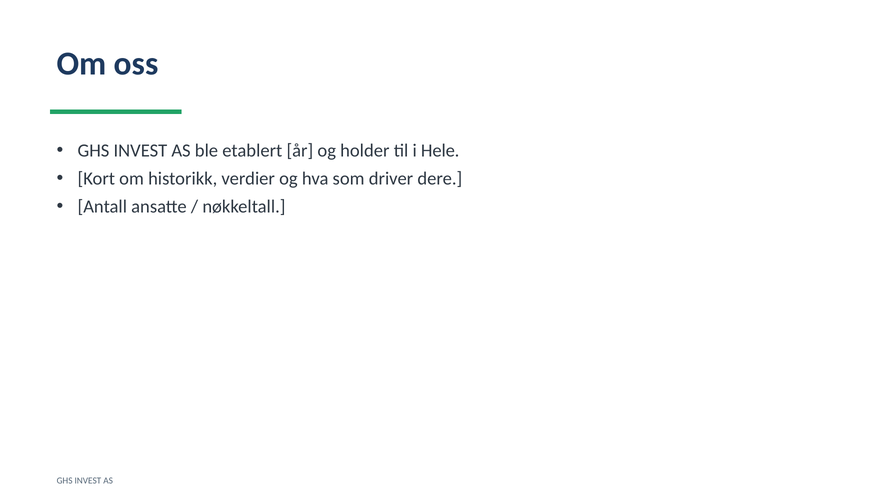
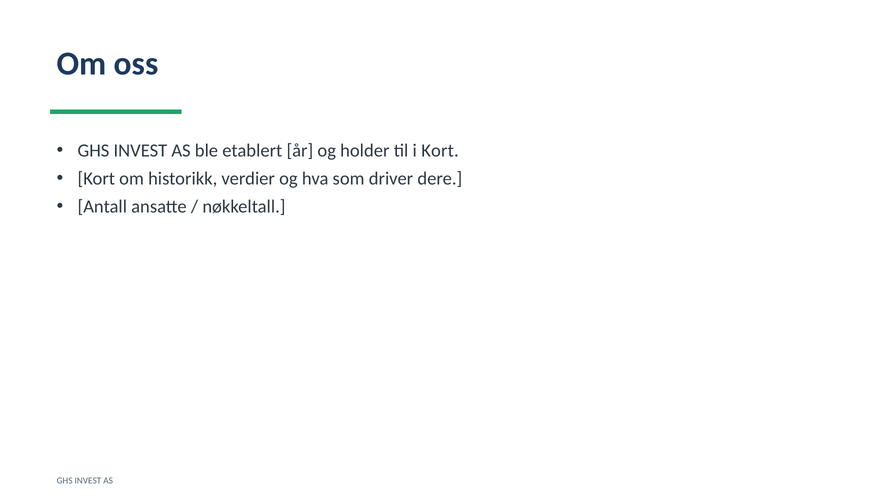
i Hele: Hele -> Kort
